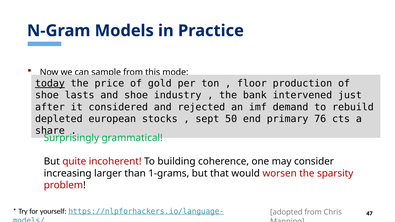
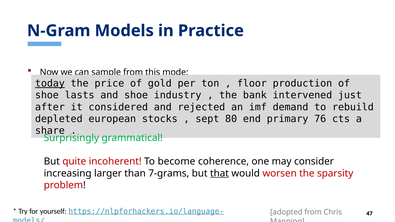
50: 50 -> 80
building: building -> become
1-grams: 1-grams -> 7-grams
that underline: none -> present
